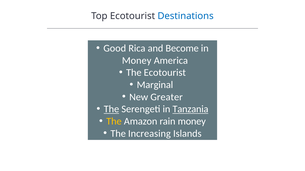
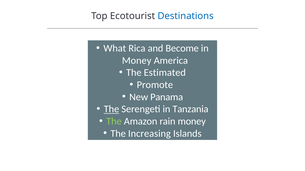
Good: Good -> What
The Ecotourist: Ecotourist -> Estimated
Marginal: Marginal -> Promote
Greater: Greater -> Panama
Tanzania underline: present -> none
The at (114, 122) colour: yellow -> light green
